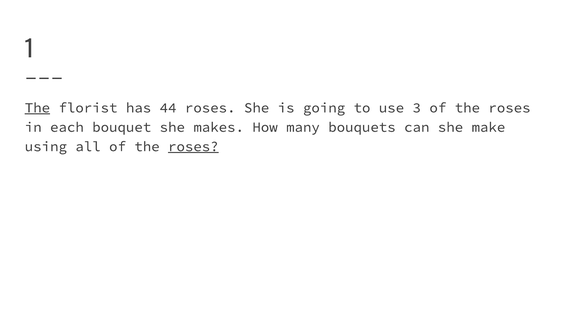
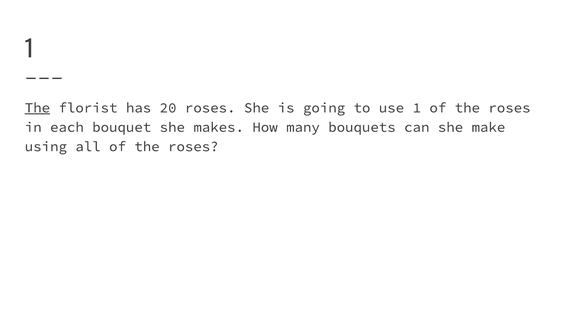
44: 44 -> 20
use 3: 3 -> 1
roses at (193, 147) underline: present -> none
